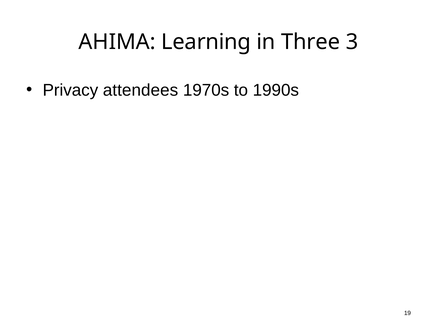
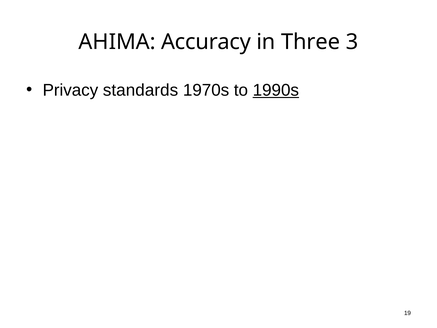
Learning: Learning -> Accuracy
attendees: attendees -> standards
1990s underline: none -> present
